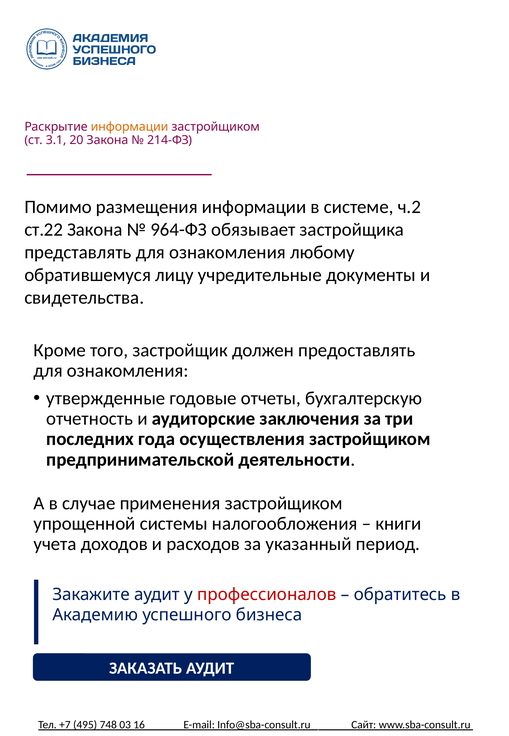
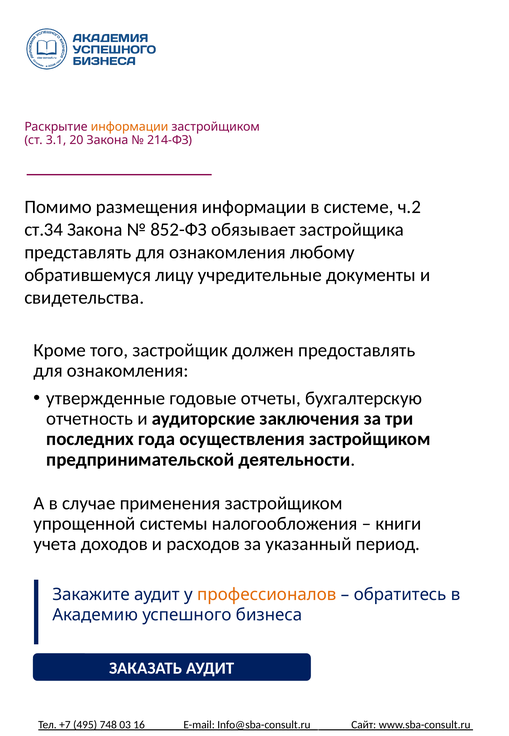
ст.22: ст.22 -> ст.34
964-ФЗ: 964-ФЗ -> 852-ФЗ
профессионалов colour: red -> orange
